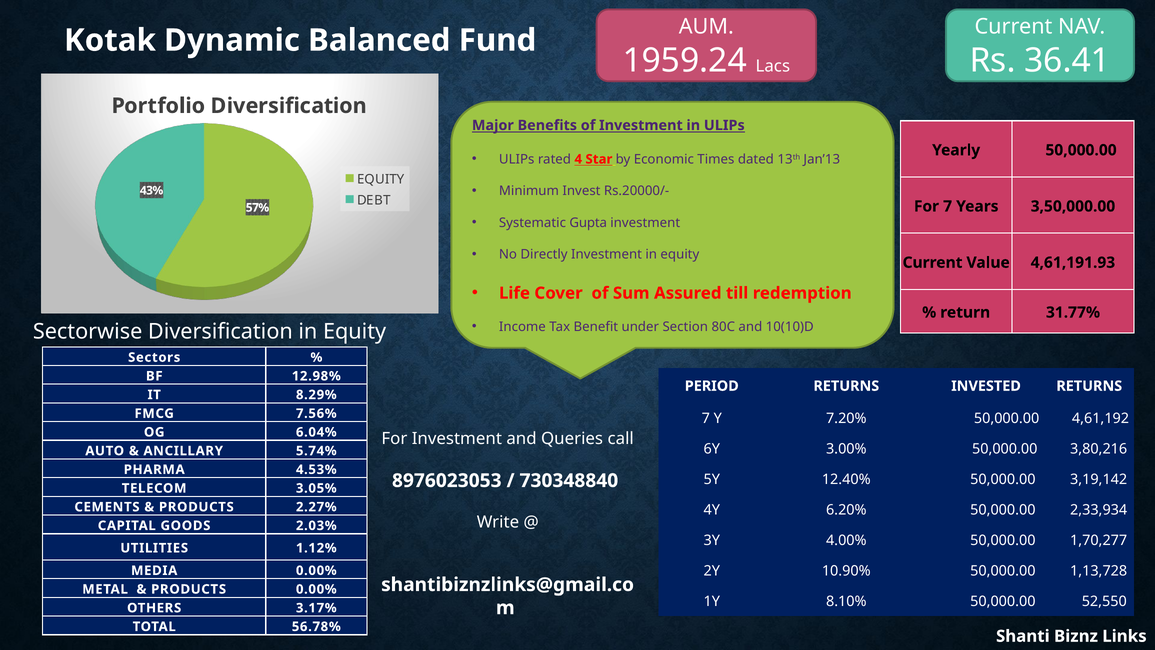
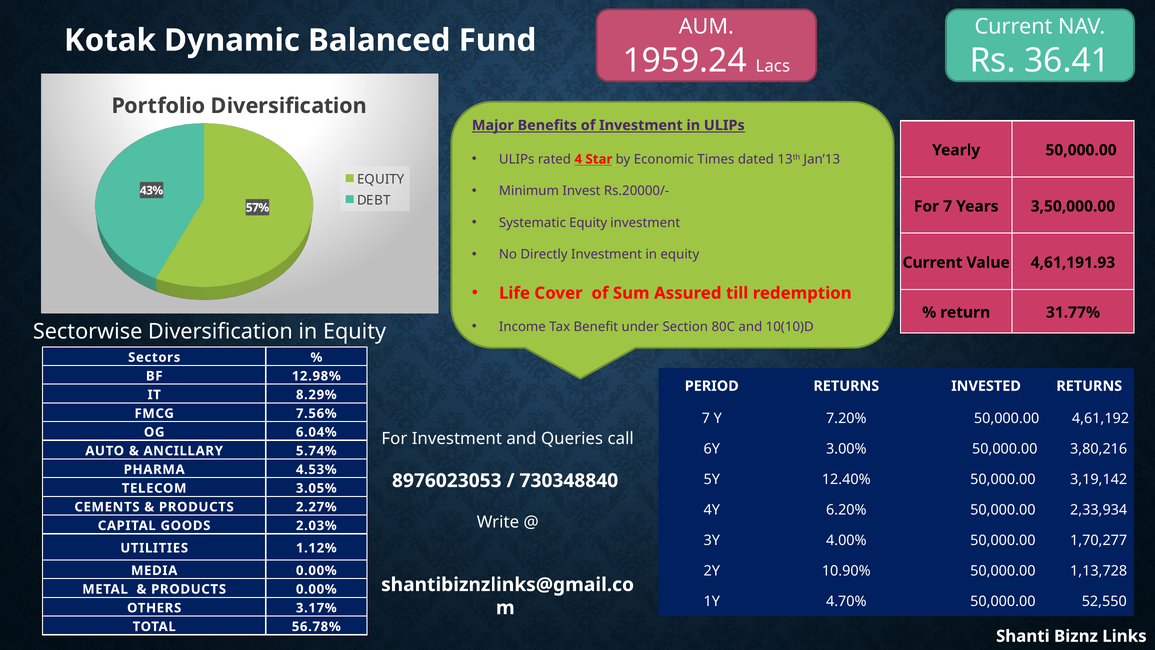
Systematic Gupta: Gupta -> Equity
8.10%: 8.10% -> 4.70%
